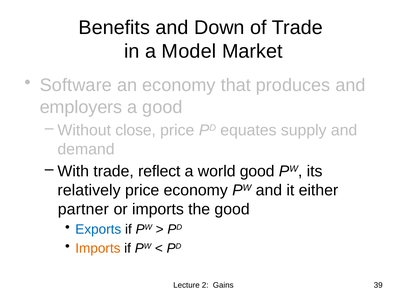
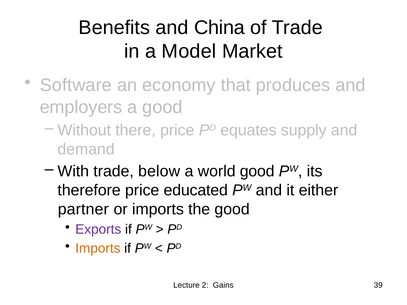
Down: Down -> China
close: close -> there
reflect: reflect -> below
relatively: relatively -> therefore
price economy: economy -> educated
Exports colour: blue -> purple
